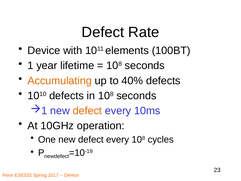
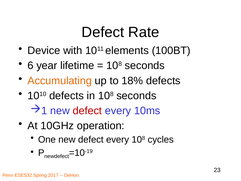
1: 1 -> 6
40%: 40% -> 18%
defect at (87, 111) colour: orange -> red
